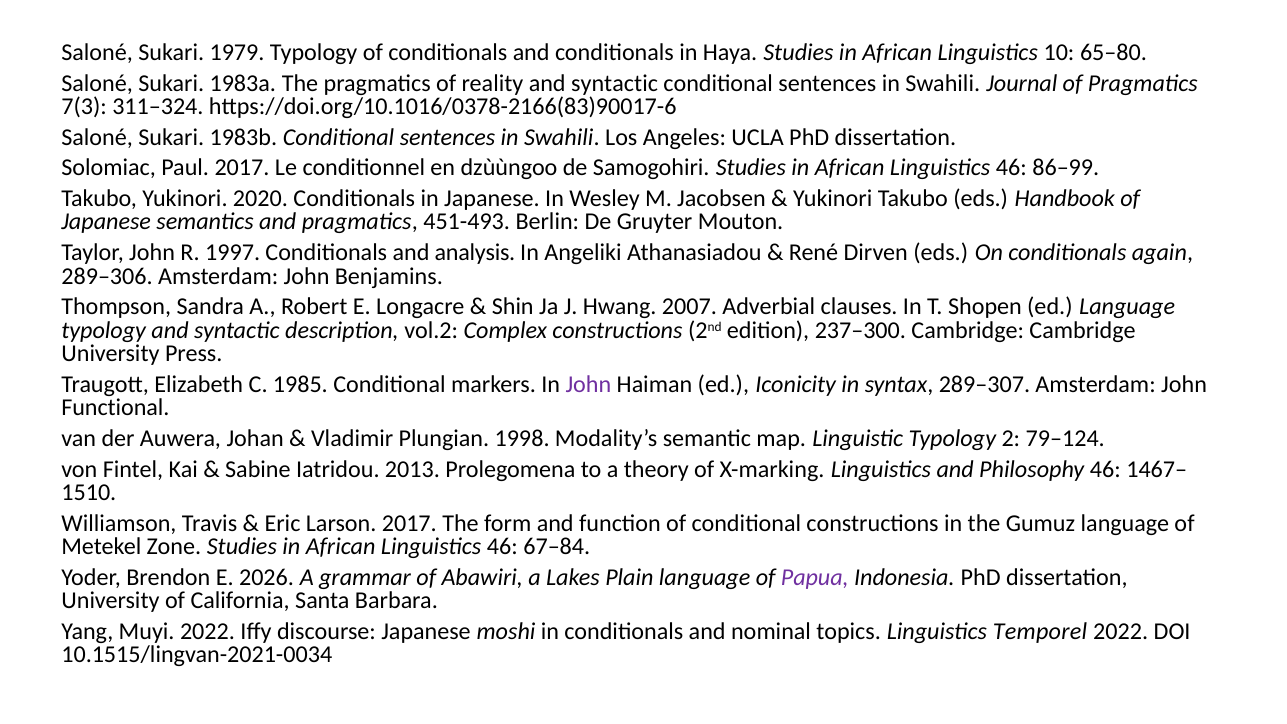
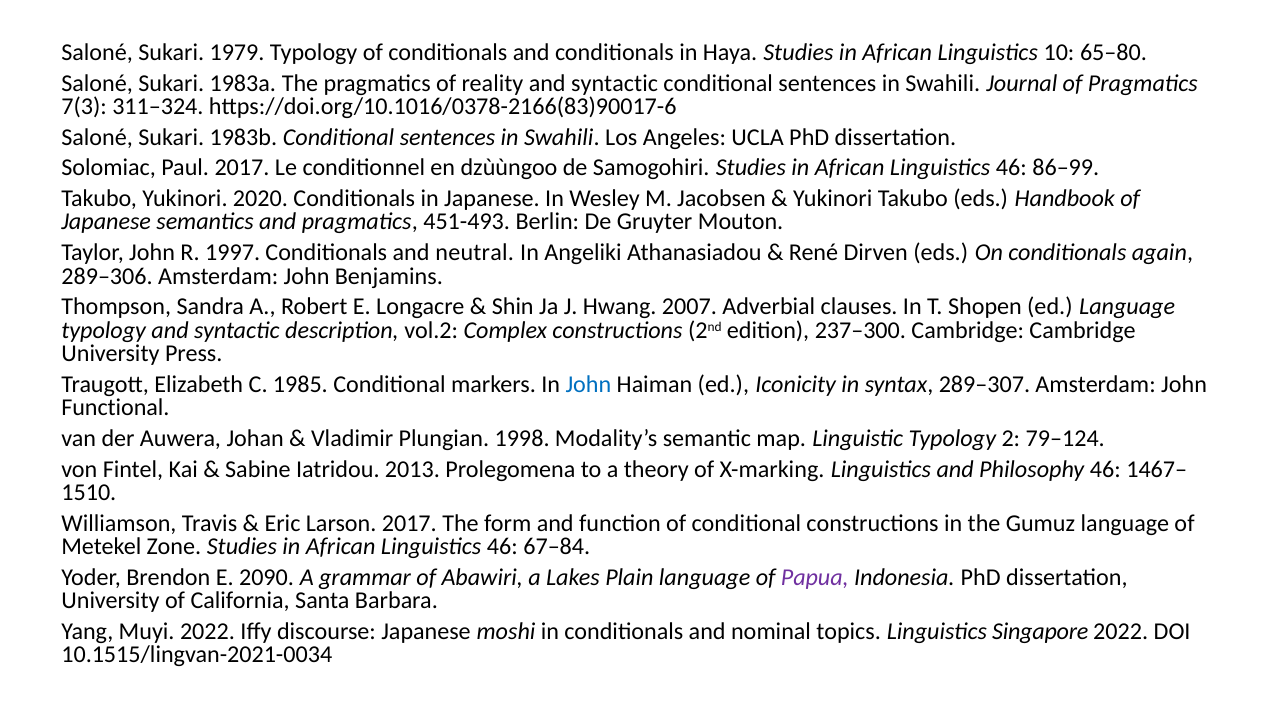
analysis: analysis -> neutral
John at (588, 384) colour: purple -> blue
2026: 2026 -> 2090
Temporel: Temporel -> Singapore
